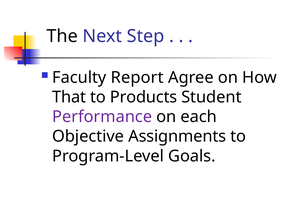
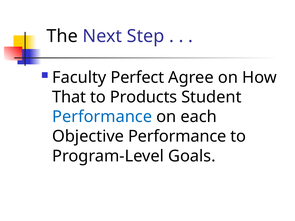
Report: Report -> Perfect
Performance at (102, 117) colour: purple -> blue
Objective Assignments: Assignments -> Performance
